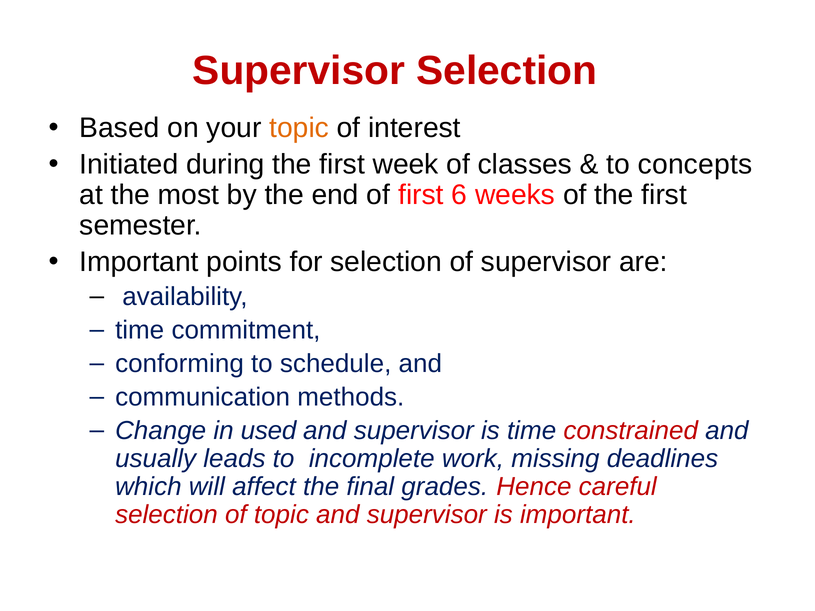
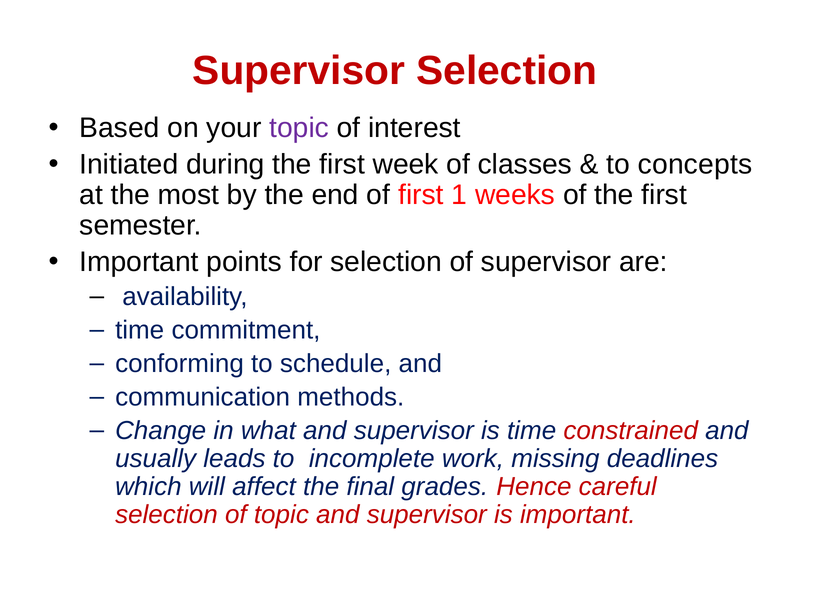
topic at (299, 128) colour: orange -> purple
6: 6 -> 1
used: used -> what
